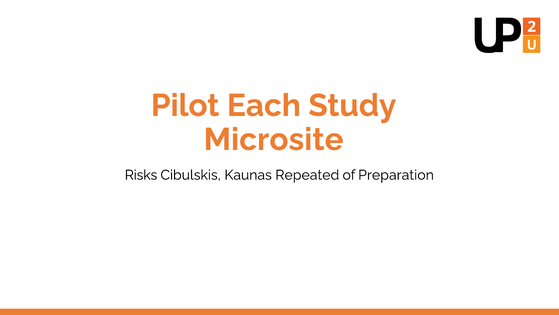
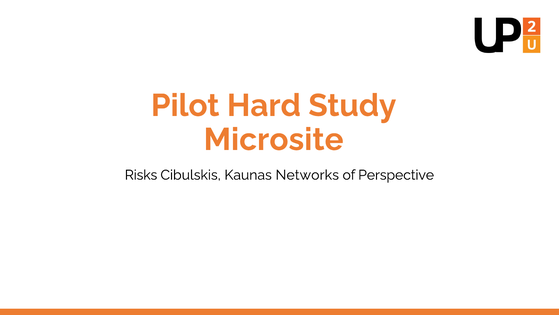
Each: Each -> Hard
Repeated: Repeated -> Networks
Preparation: Preparation -> Perspective
